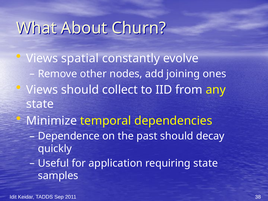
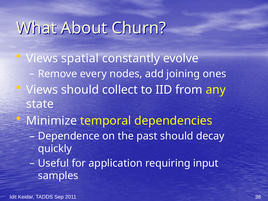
other: other -> every
requiring state: state -> input
